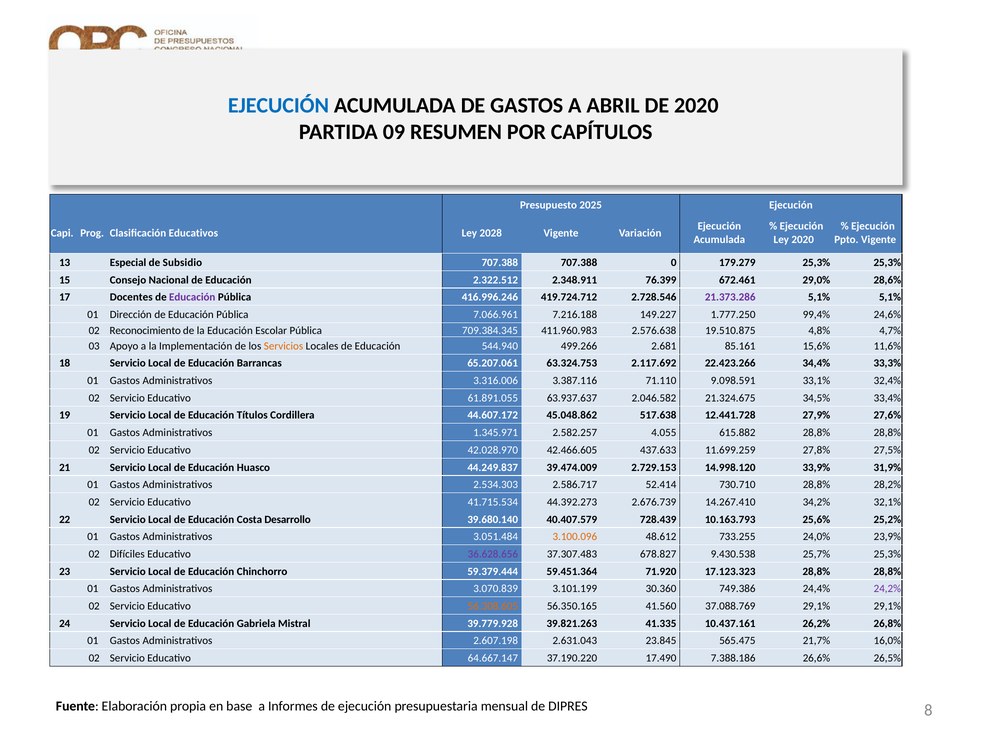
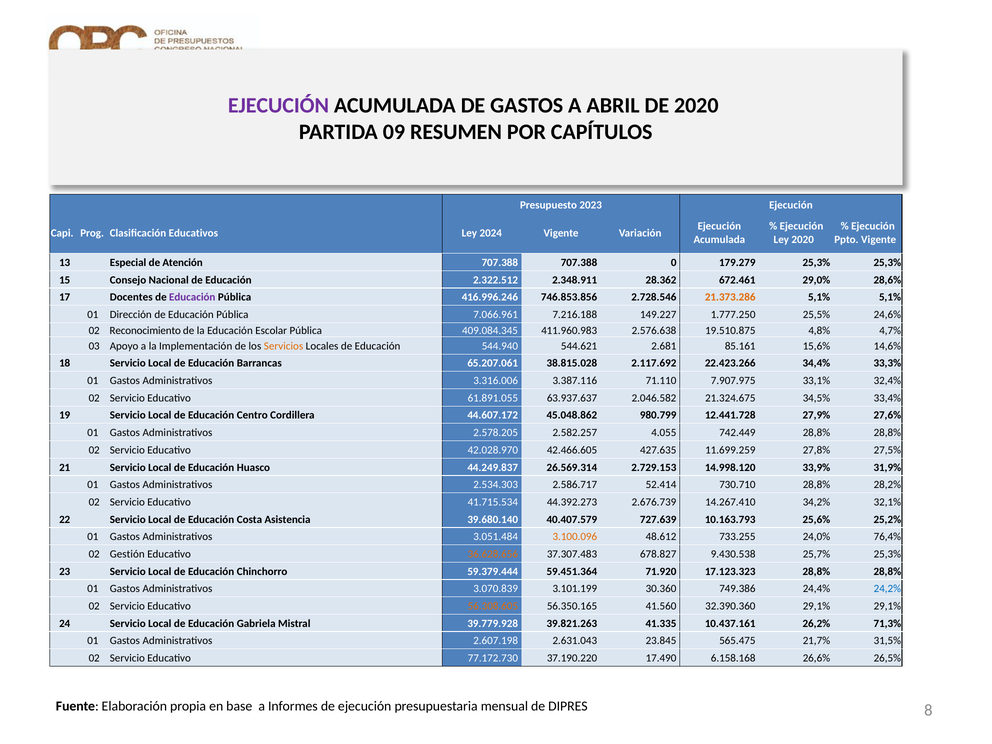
EJECUCIÓN at (278, 106) colour: blue -> purple
2025: 2025 -> 2023
2028: 2028 -> 2024
Subsidio: Subsidio -> Atención
76.399: 76.399 -> 28.362
419.724.712: 419.724.712 -> 746.853.856
21.373.286 colour: purple -> orange
99,4%: 99,4% -> 25,5%
709.384.345: 709.384.345 -> 409.084.345
499.266: 499.266 -> 544.621
11,6%: 11,6% -> 14,6%
63.324.753: 63.324.753 -> 38.815.028
9.098.591: 9.098.591 -> 7.907.975
Títulos: Títulos -> Centro
517.638: 517.638 -> 980.799
1.345.971: 1.345.971 -> 2.578.205
615.882: 615.882 -> 742.449
437.633: 437.633 -> 427.635
39.474.009: 39.474.009 -> 26.569.314
Desarrollo: Desarrollo -> Asistencia
728.439: 728.439 -> 727.639
23,9%: 23,9% -> 76,4%
Difíciles: Difíciles -> Gestión
36.628.656 colour: purple -> orange
24,2% colour: purple -> blue
37.088.769: 37.088.769 -> 32.390.360
26,8%: 26,8% -> 71,3%
16,0%: 16,0% -> 31,5%
64.667.147: 64.667.147 -> 77.172.730
7.388.186: 7.388.186 -> 6.158.168
